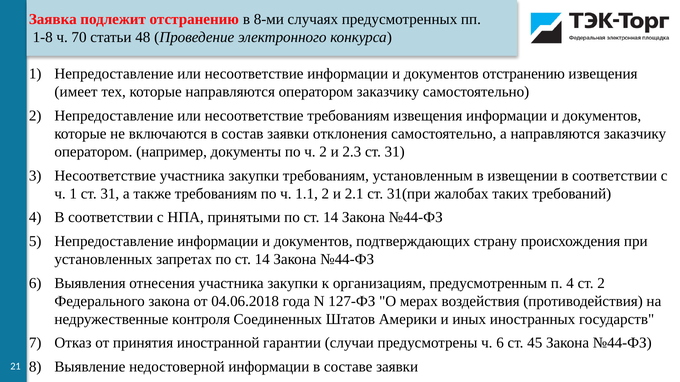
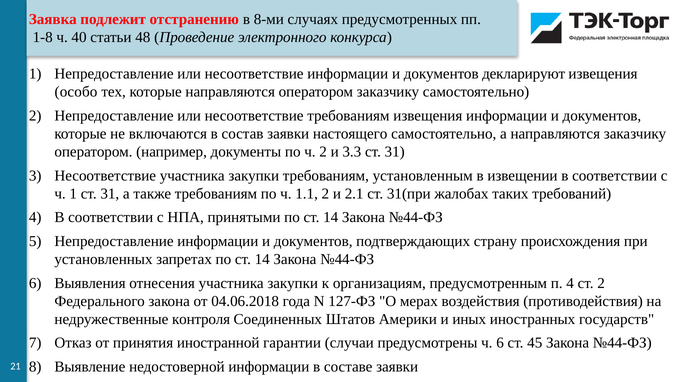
70: 70 -> 40
документов отстранению: отстранению -> декларируют
имеет: имеет -> особо
отклонения: отклонения -> настоящего
2.3: 2.3 -> 3.3
